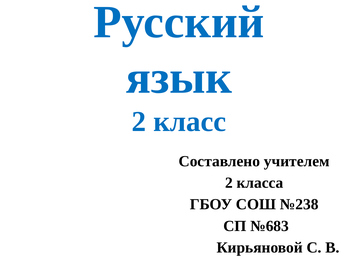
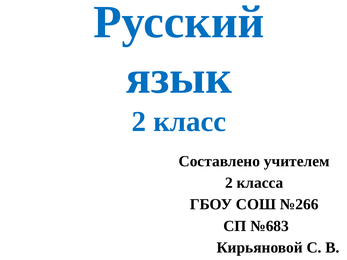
№238: №238 -> №266
